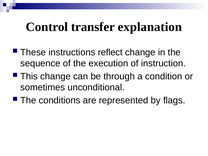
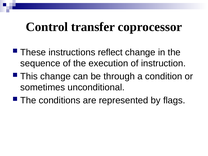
explanation: explanation -> coprocessor
